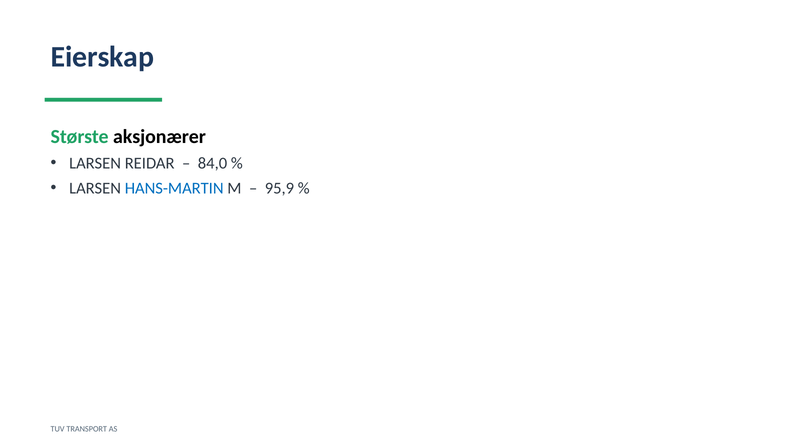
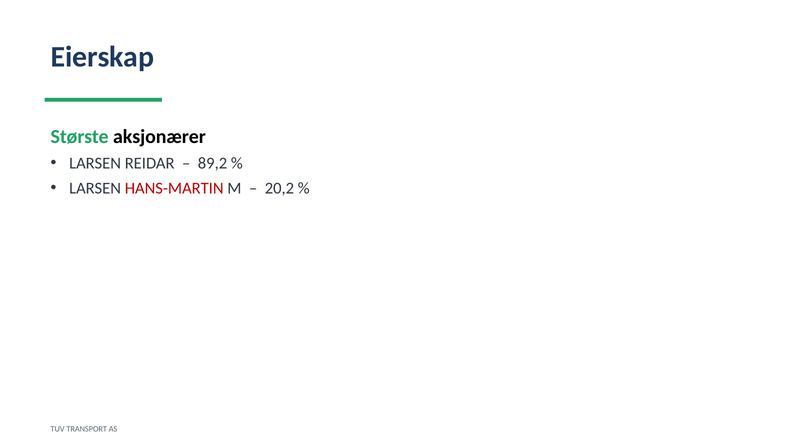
84,0: 84,0 -> 89,2
HANS-MARTIN colour: blue -> red
95,9: 95,9 -> 20,2
